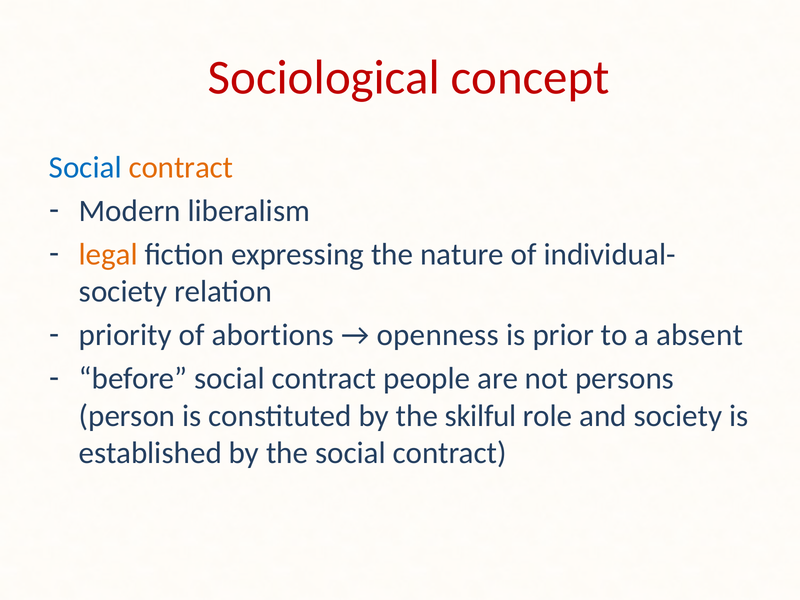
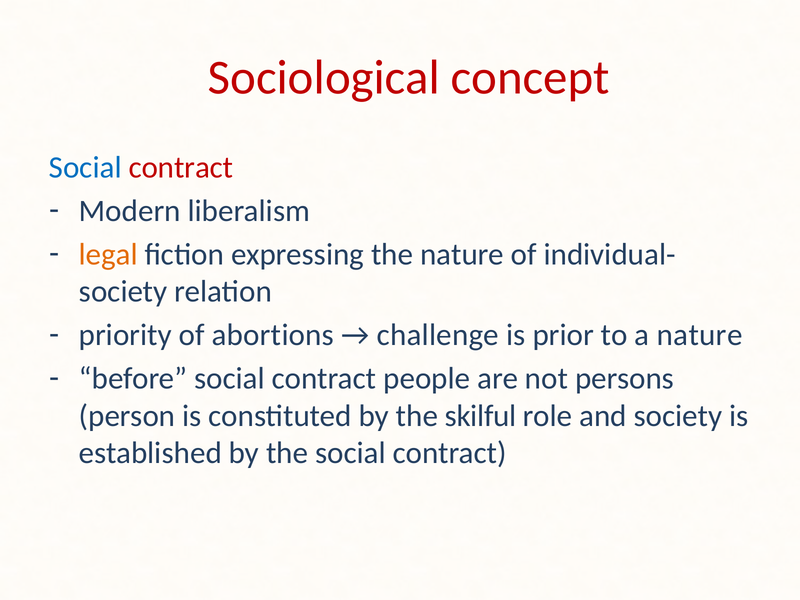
contract at (181, 167) colour: orange -> red
openness: openness -> challenge
a absent: absent -> nature
